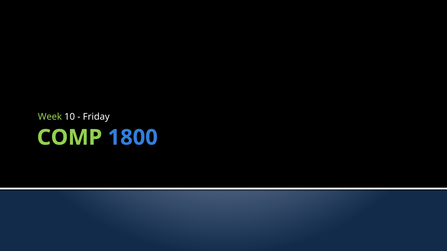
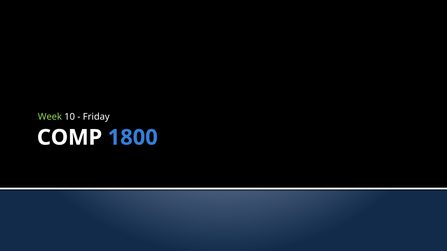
COMP colour: light green -> white
